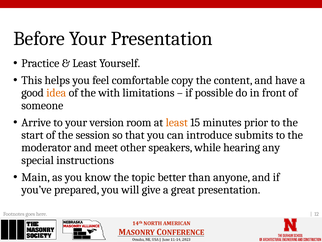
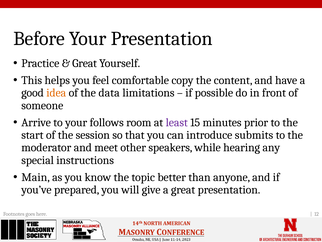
Least at (85, 63): Least -> Great
with: with -> data
version: version -> follows
least at (177, 122) colour: orange -> purple
